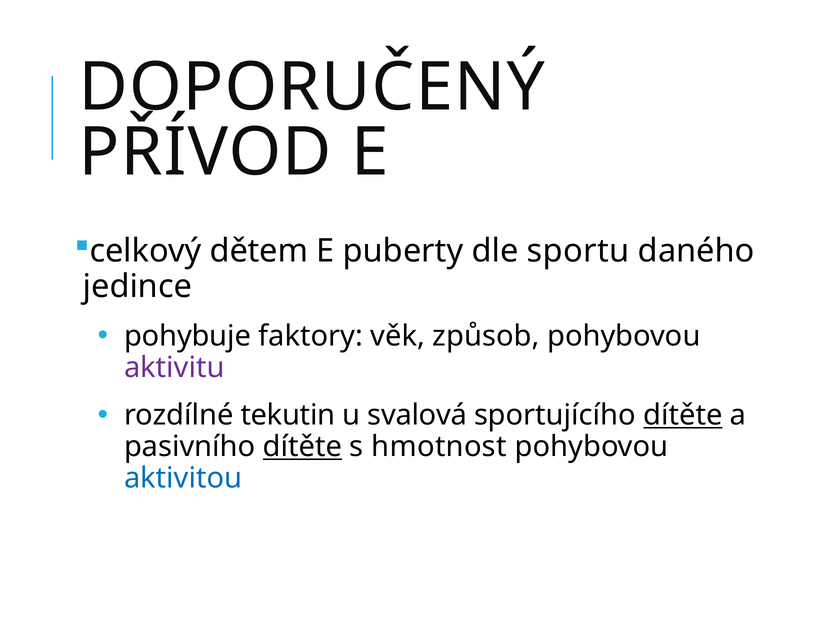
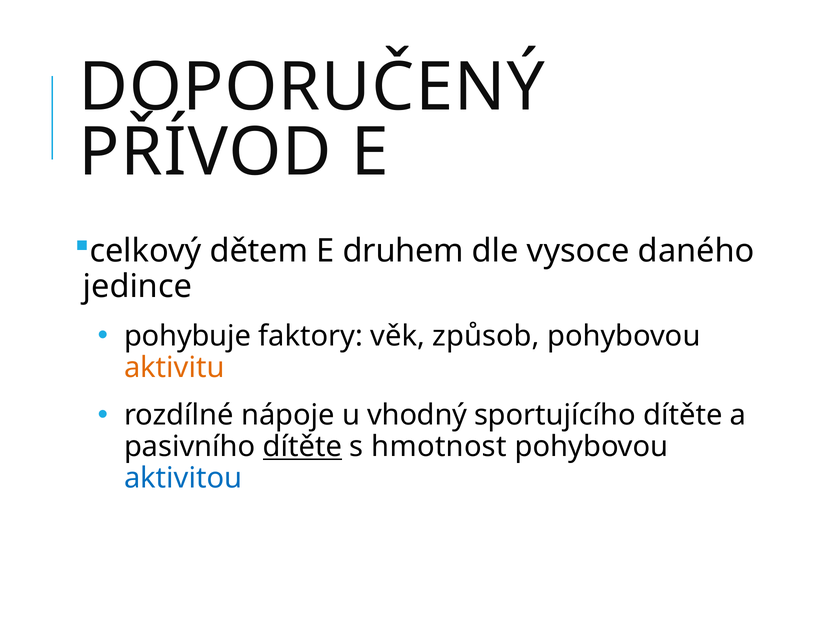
puberty: puberty -> druhem
sportu: sportu -> vysoce
aktivitu colour: purple -> orange
tekutin: tekutin -> nápoje
svalová: svalová -> vhodný
dítěte at (683, 415) underline: present -> none
